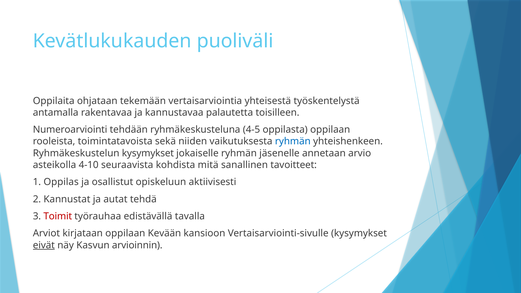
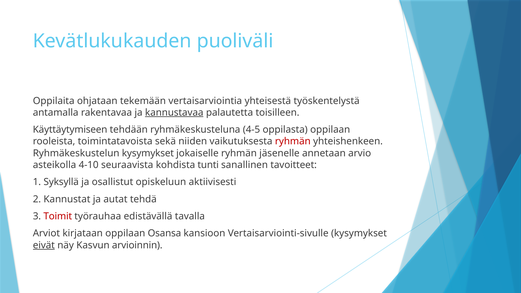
kannustavaa underline: none -> present
Numeroarviointi: Numeroarviointi -> Käyttäytymiseen
ryhmän at (293, 141) colour: blue -> red
mitä: mitä -> tunti
Oppilas: Oppilas -> Syksyllä
Kevään: Kevään -> Osansa
